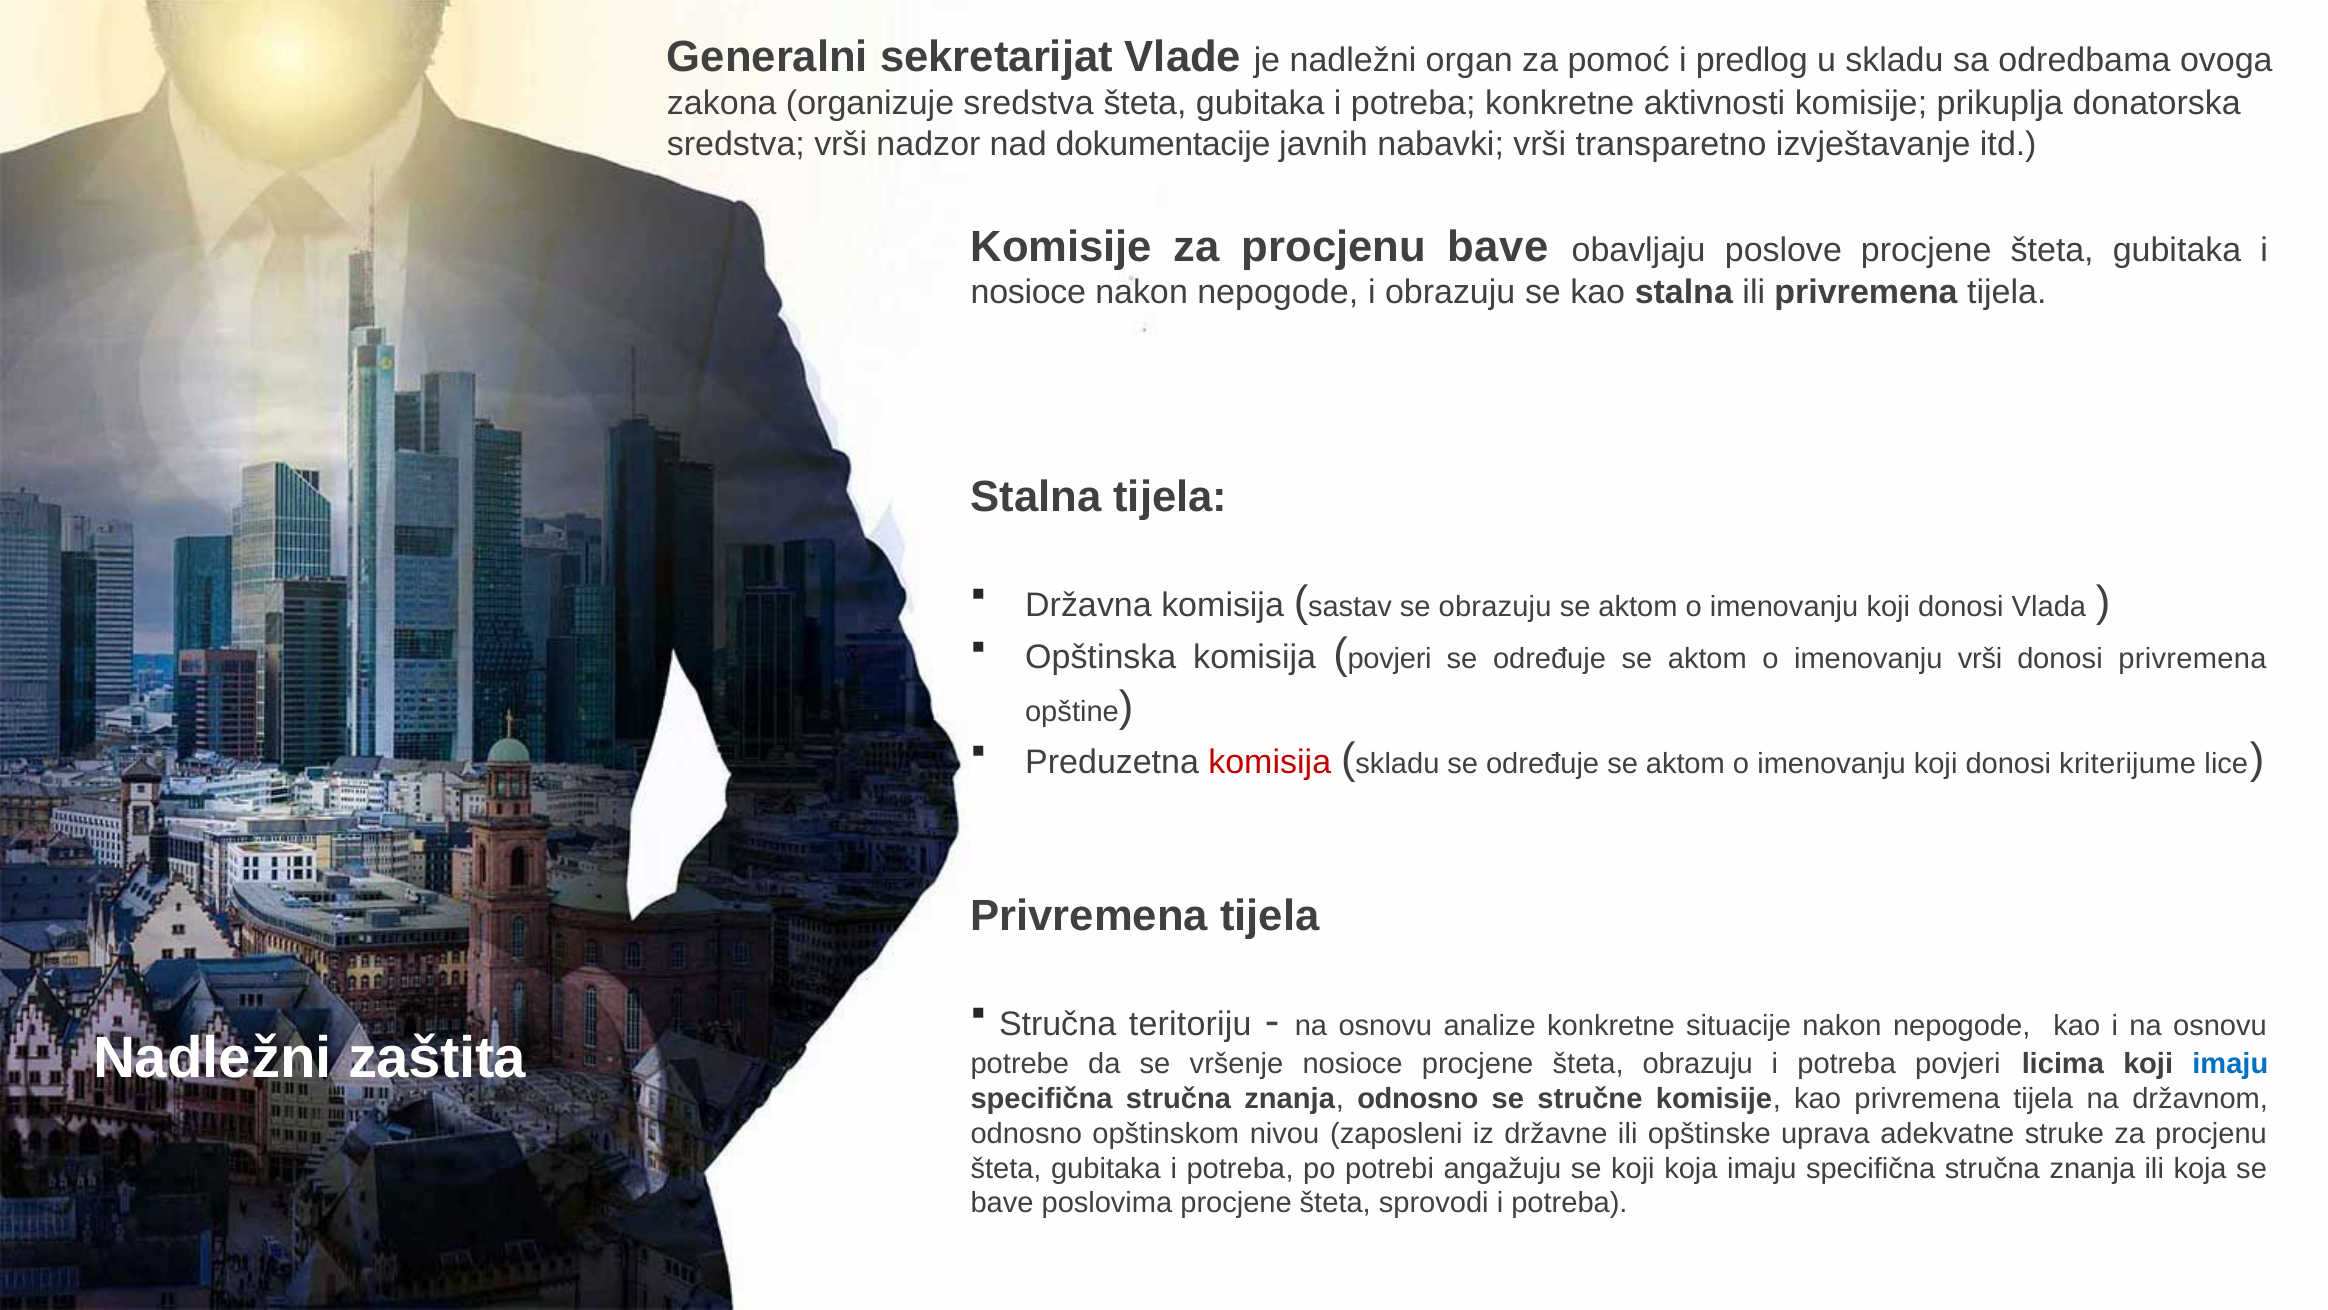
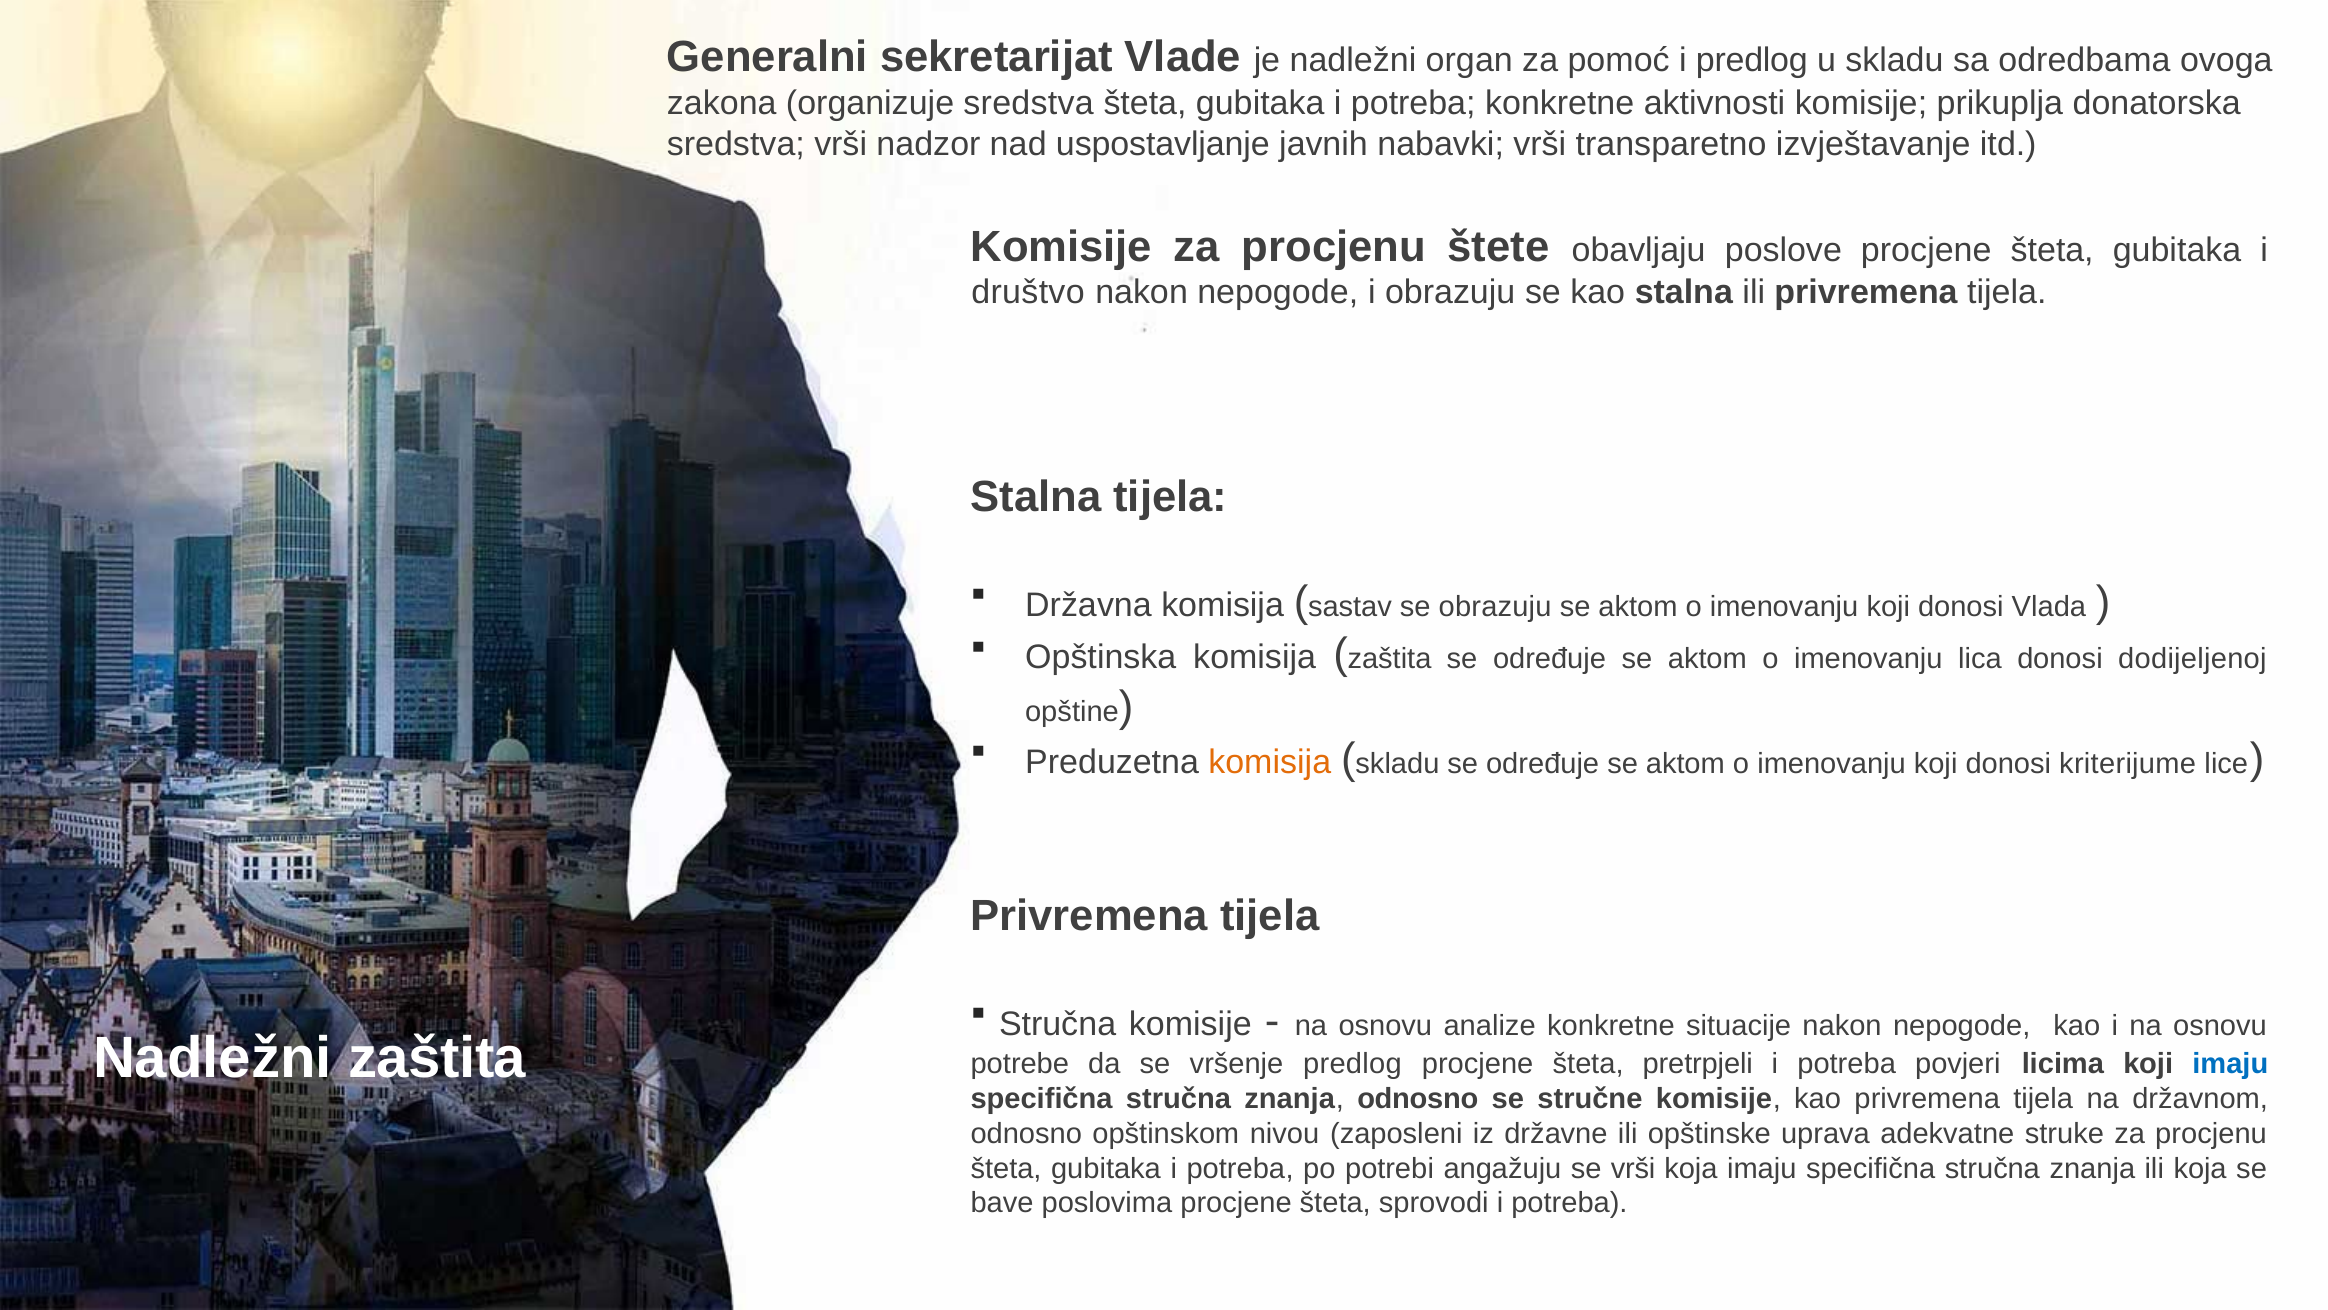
dokumentacije: dokumentacije -> uspostavljanje
procjenu bave: bave -> štete
nosioce at (1028, 292): nosioce -> društvo
povjeri at (1390, 659): povjeri -> zaštita
imenovanju vrši: vrši -> lica
donosi privremena: privremena -> dodijeljenoj
komisija at (1270, 762) colour: red -> orange
Stručna teritoriju: teritoriju -> komisije
vršenje nosioce: nosioce -> predlog
šteta obrazuju: obrazuju -> pretrpjeli
se koji: koji -> vrši
